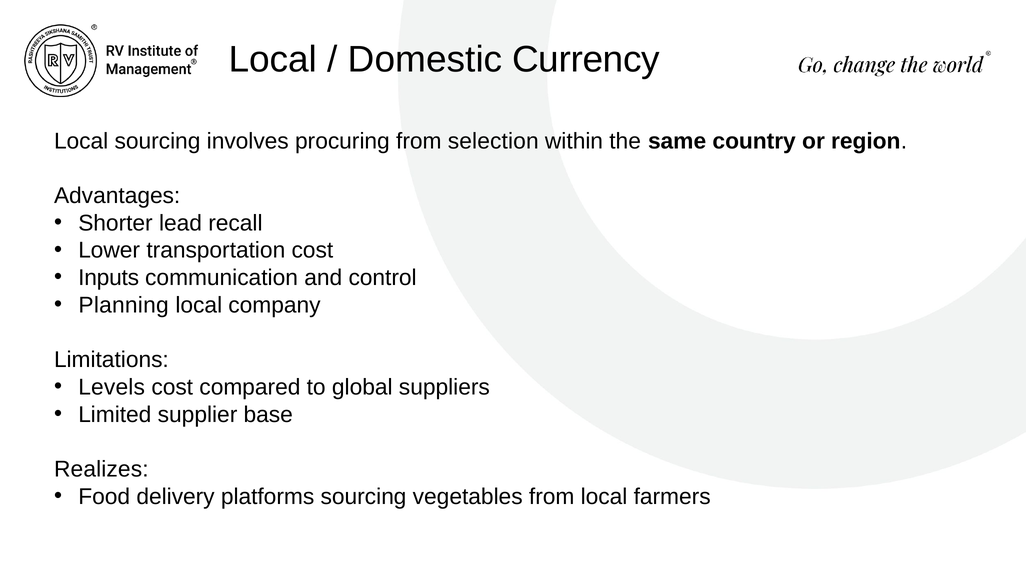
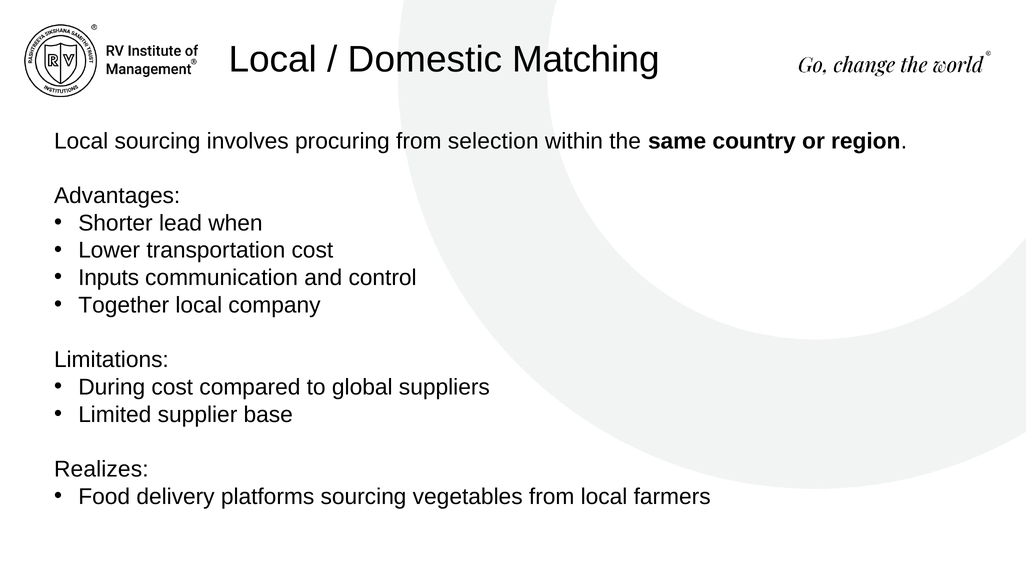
Currency: Currency -> Matching
recall: recall -> when
Planning: Planning -> Together
Levels: Levels -> During
